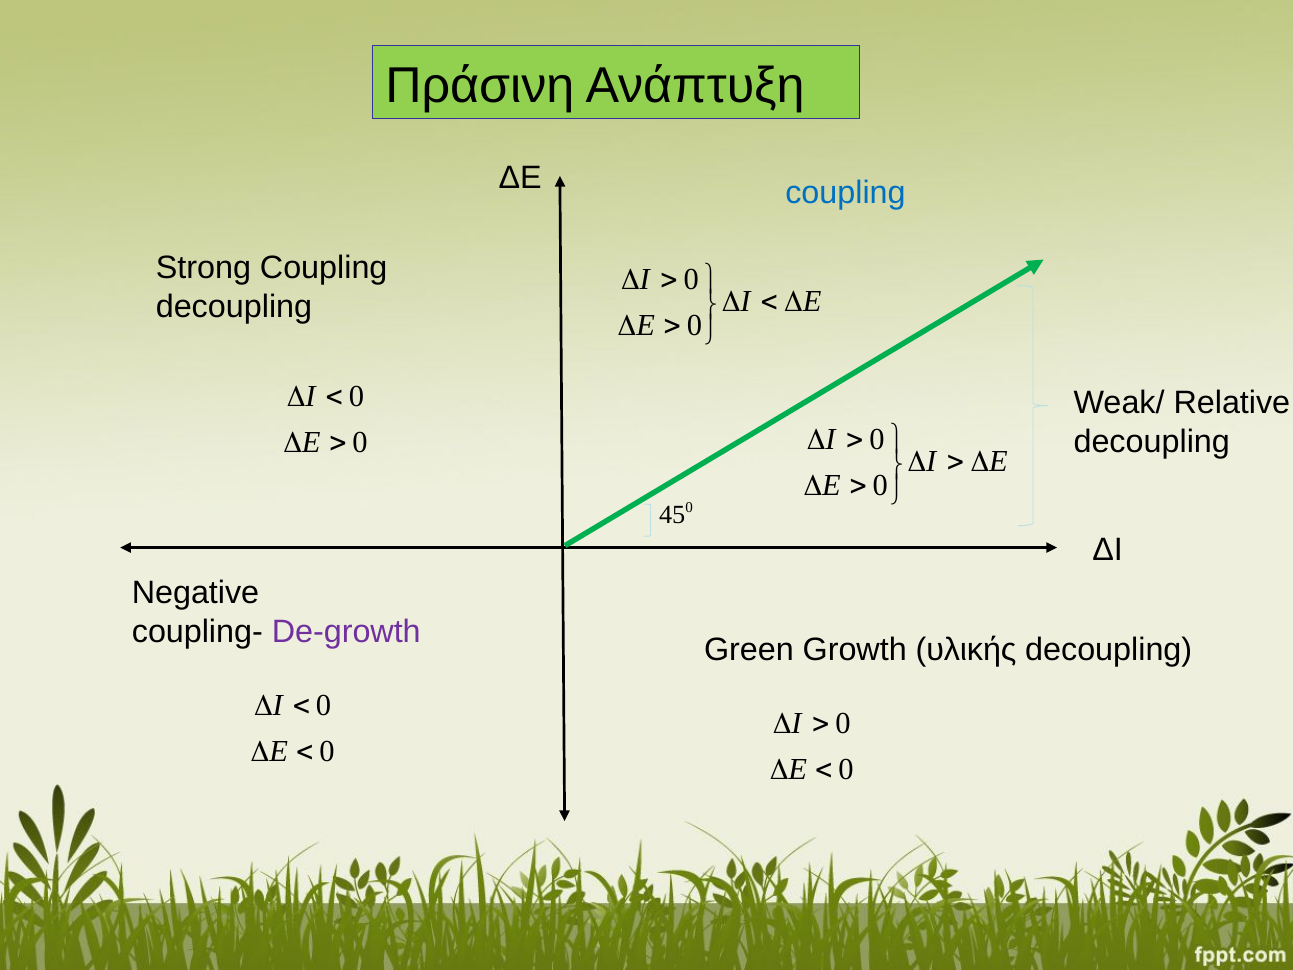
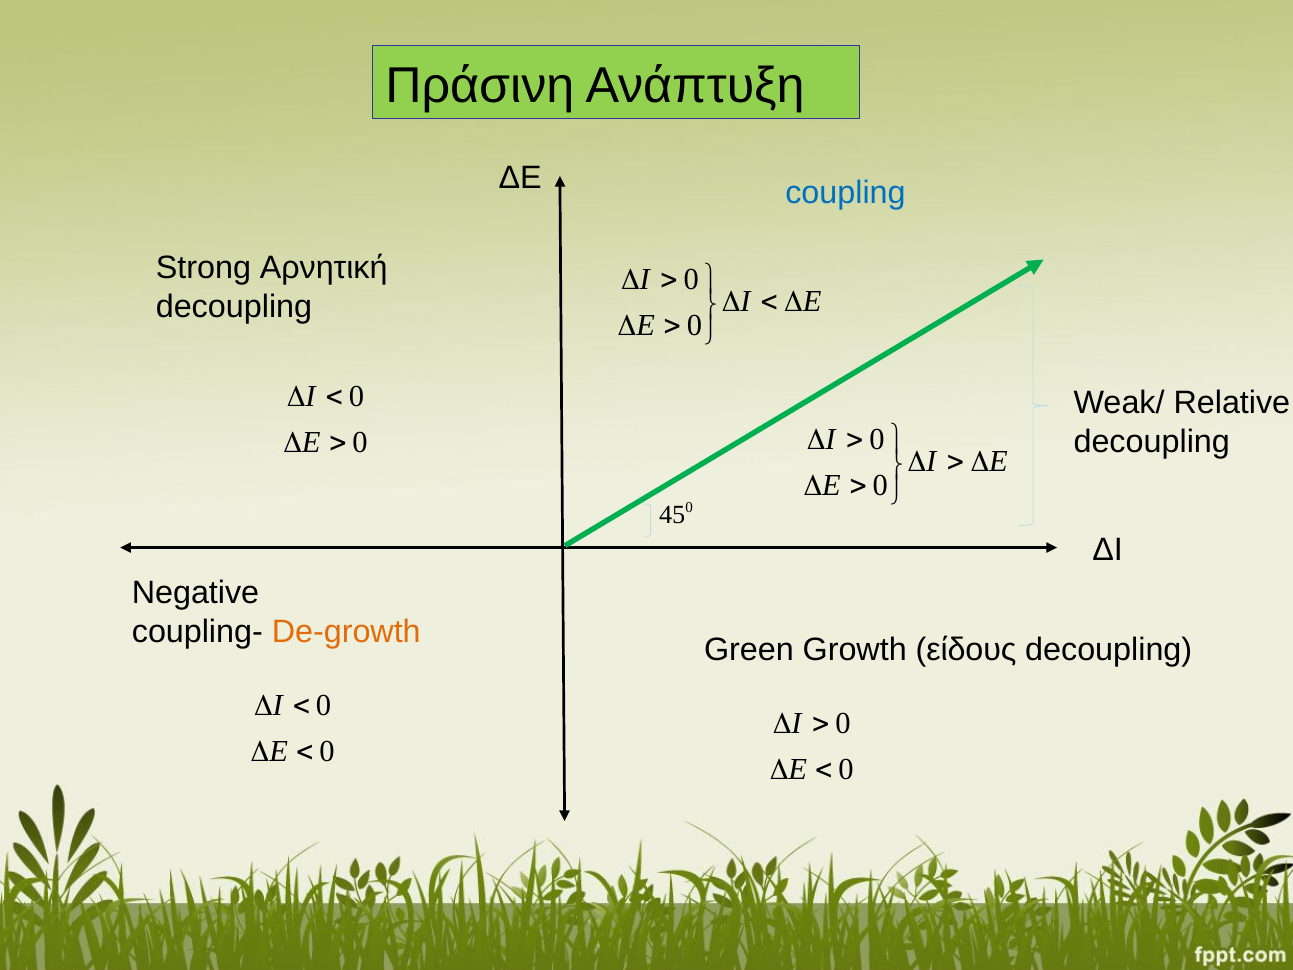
Strong Coupling: Coupling -> Αρνητική
De-growth colour: purple -> orange
υλικής: υλικής -> είδους
